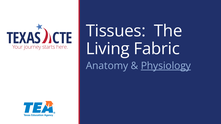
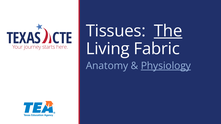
The underline: none -> present
